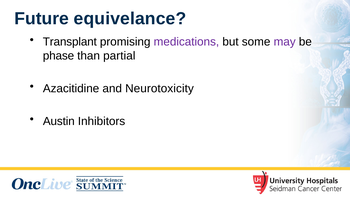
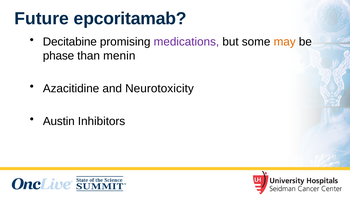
equivelance: equivelance -> epcoritamab
Transplant: Transplant -> Decitabine
may colour: purple -> orange
partial: partial -> menin
